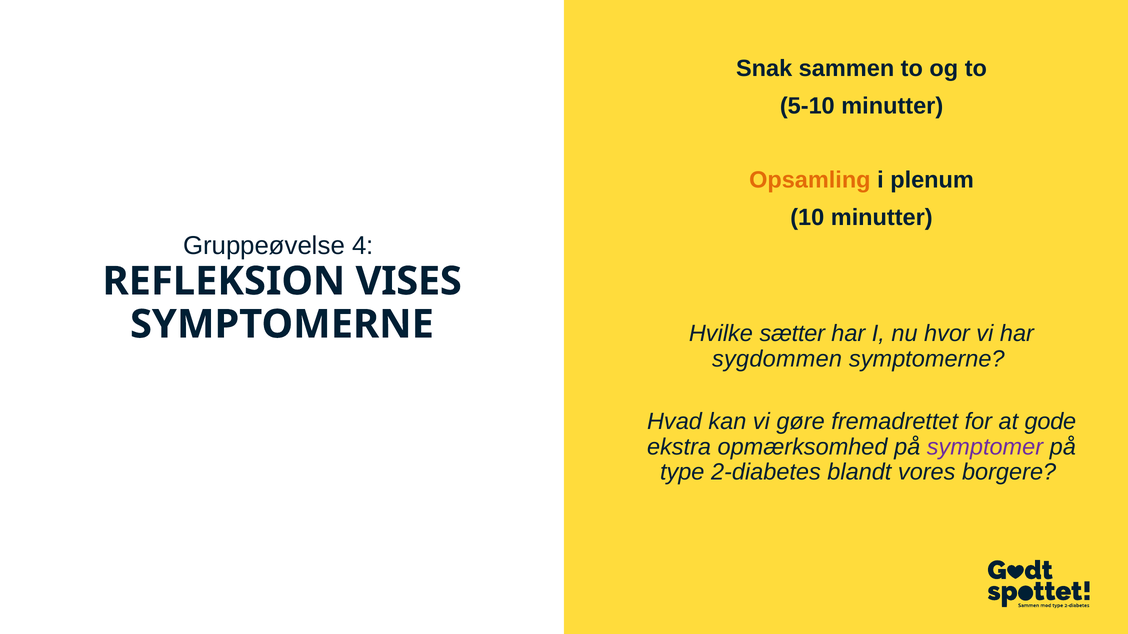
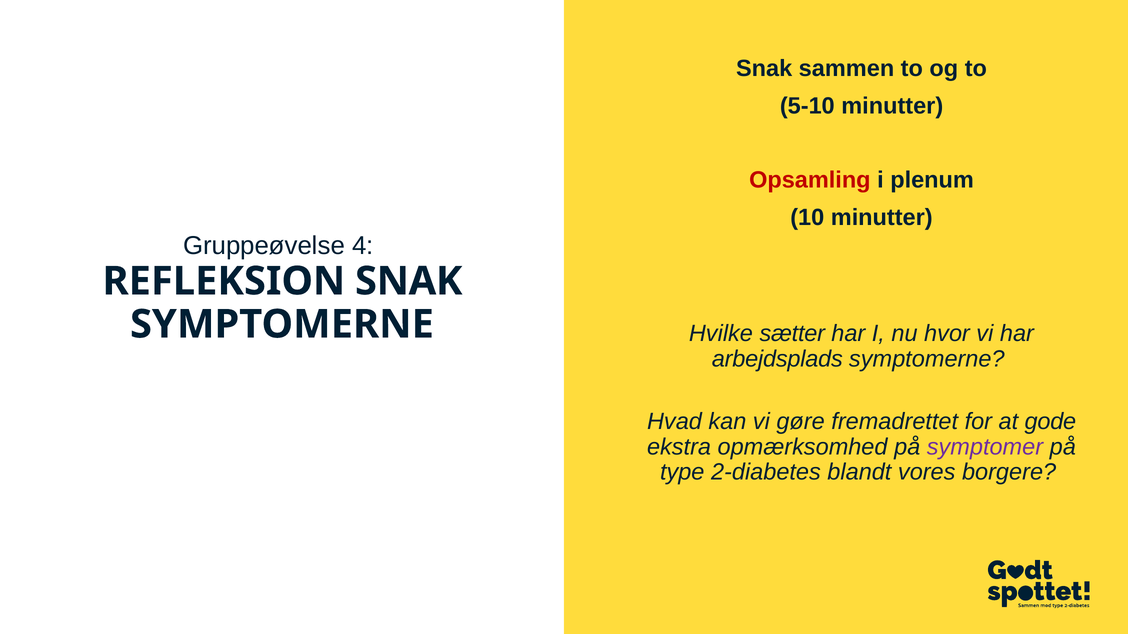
Opsamling colour: orange -> red
REFLEKSION VISES: VISES -> SNAK
sygdommen: sygdommen -> arbejdsplads
